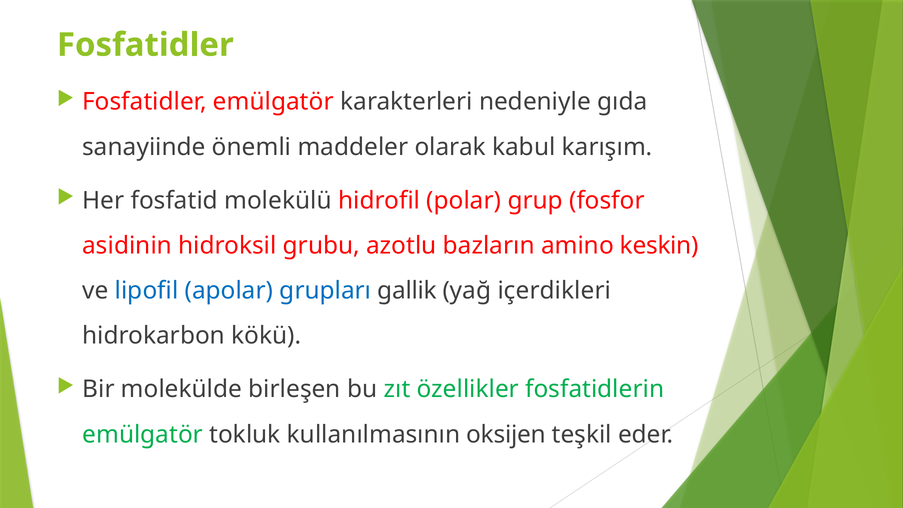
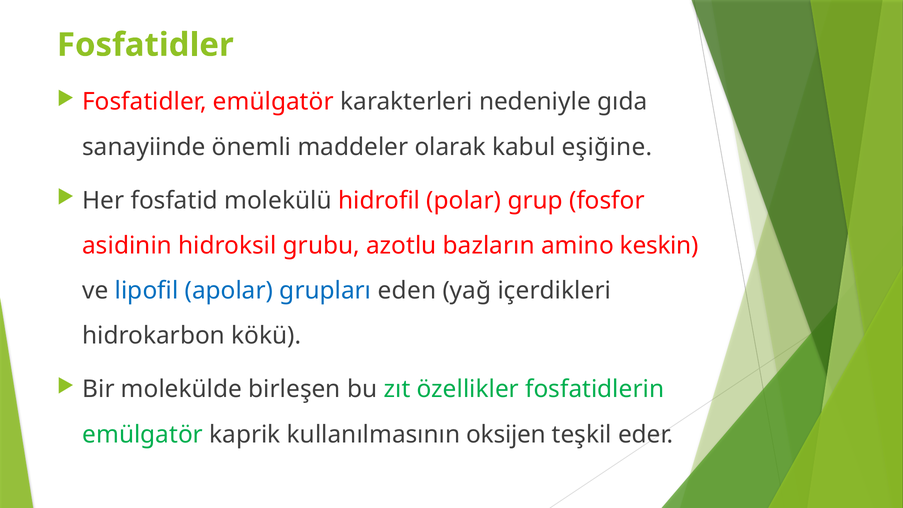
karışım: karışım -> eşiğine
gallik: gallik -> eden
tokluk: tokluk -> kaprik
